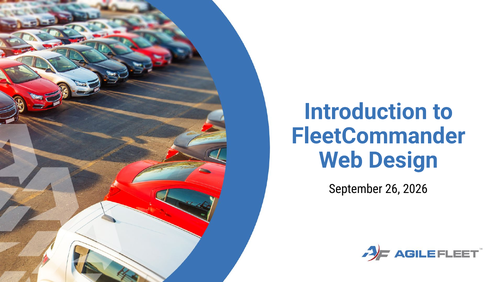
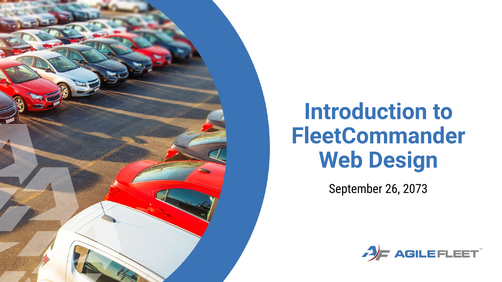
2026: 2026 -> 2073
